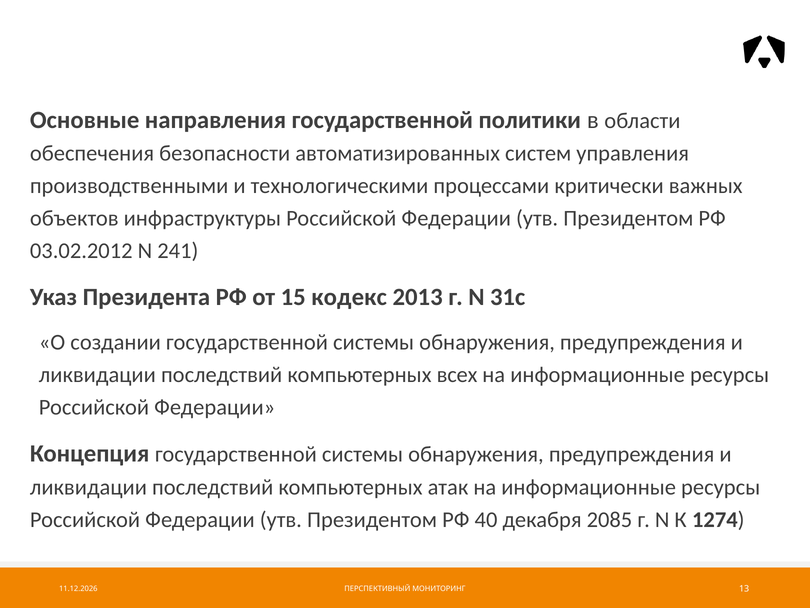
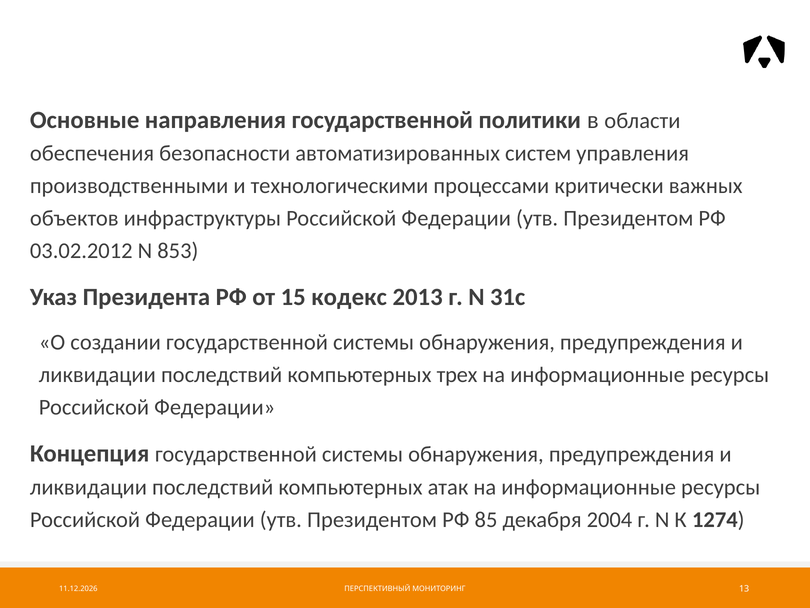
241: 241 -> 853
всех: всех -> трех
40: 40 -> 85
2085: 2085 -> 2004
